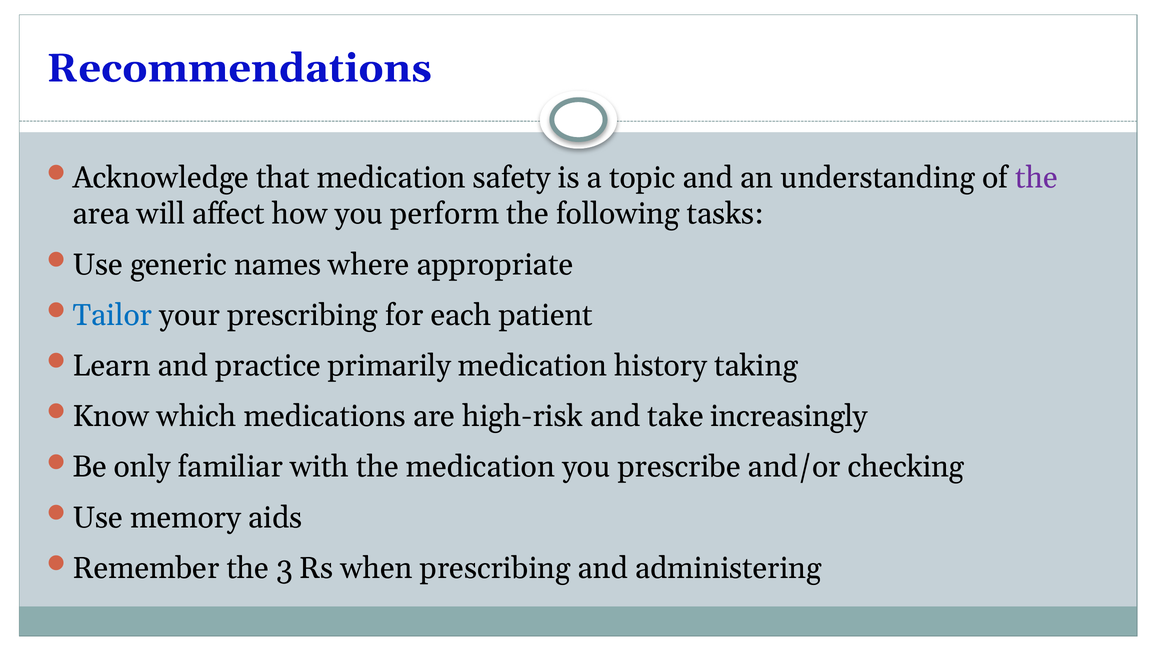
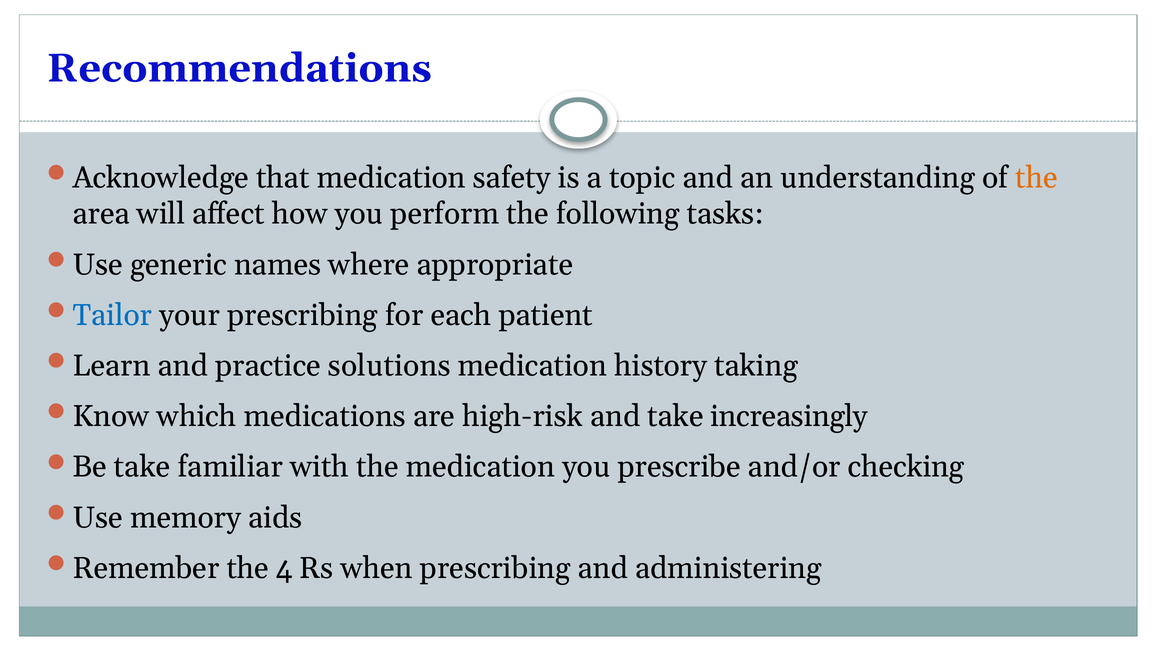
the at (1037, 178) colour: purple -> orange
primarily: primarily -> solutions
Be only: only -> take
3: 3 -> 4
